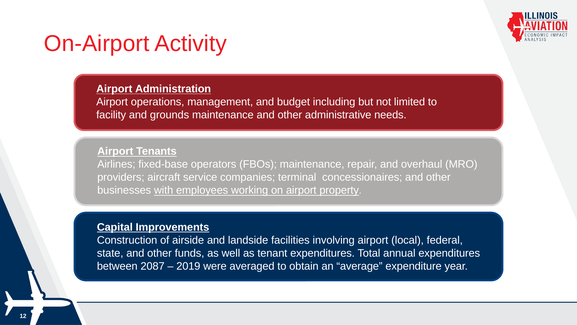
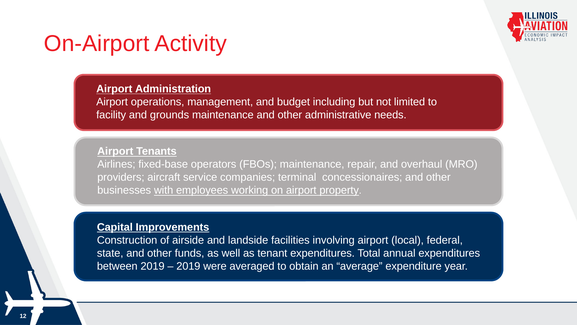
between 2087: 2087 -> 2019
